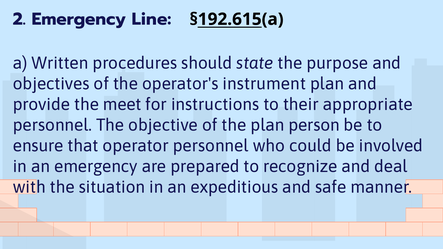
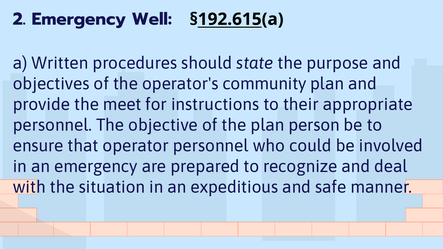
Line: Line -> Well
instrument: instrument -> community
